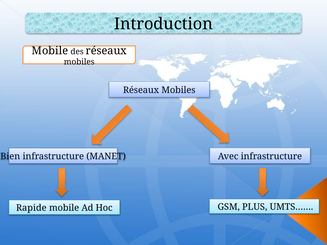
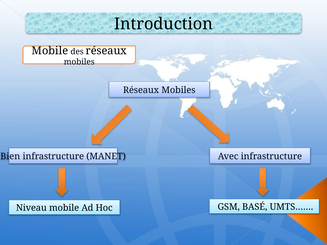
PLUS: PLUS -> BASÉ
Rapide: Rapide -> Niveau
